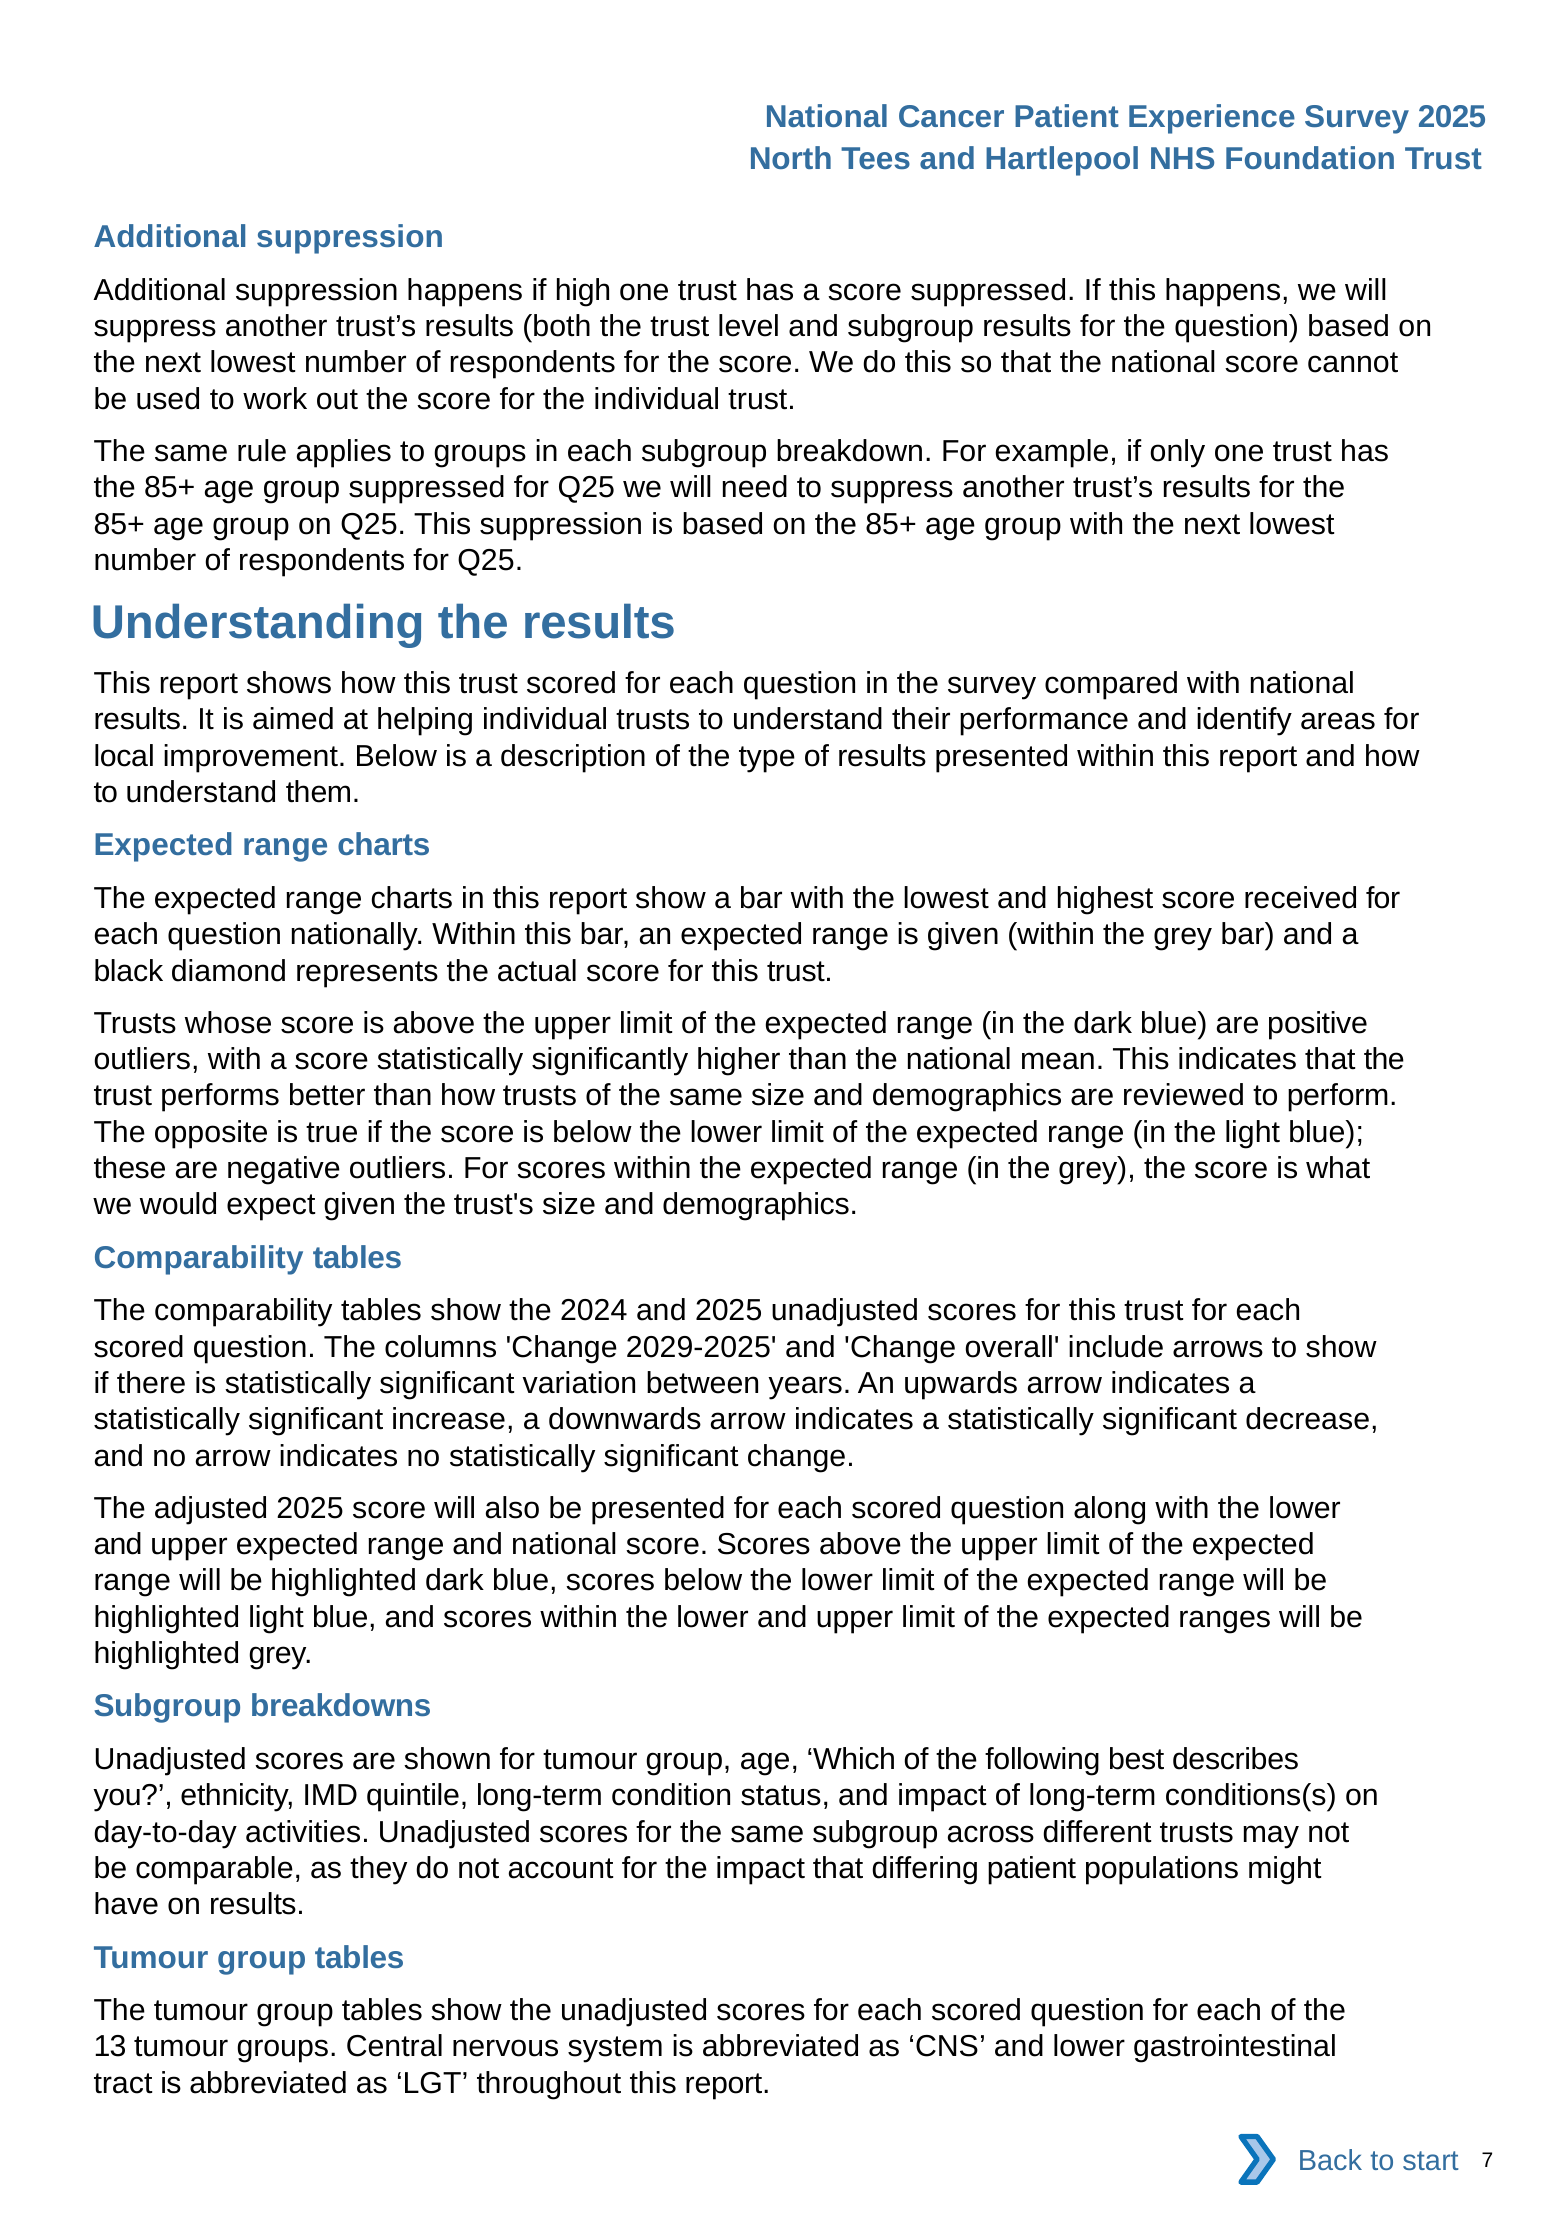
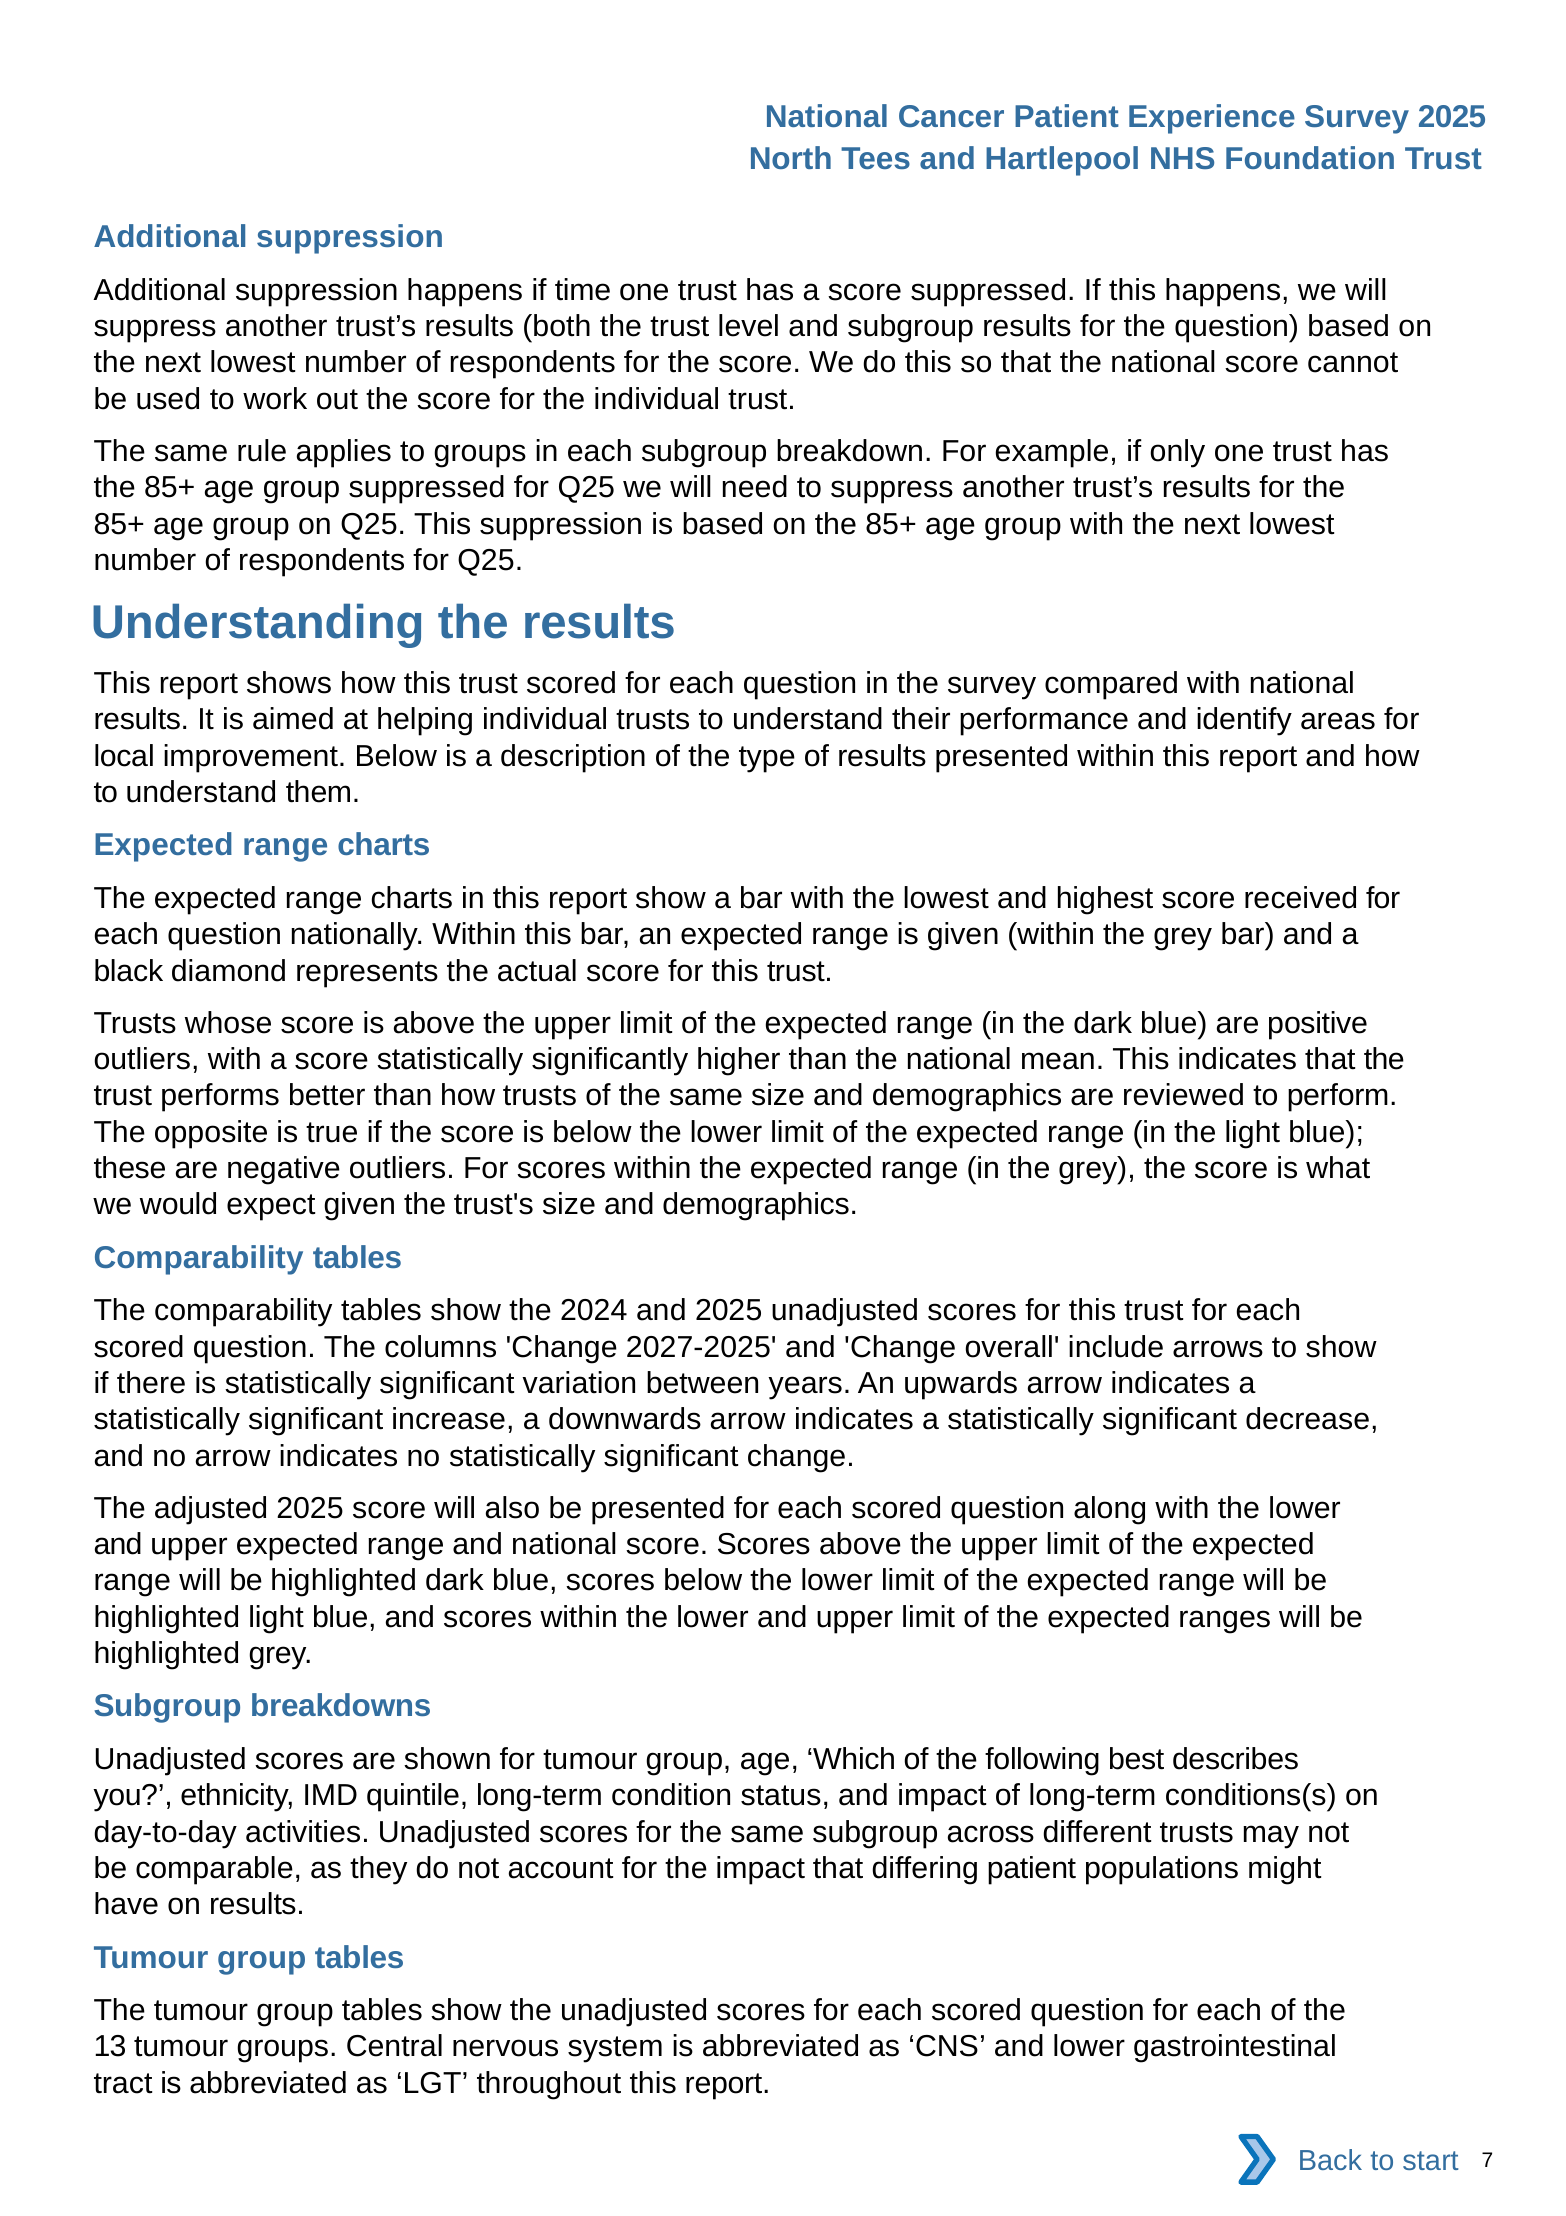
high: high -> time
2029-2025: 2029-2025 -> 2027-2025
